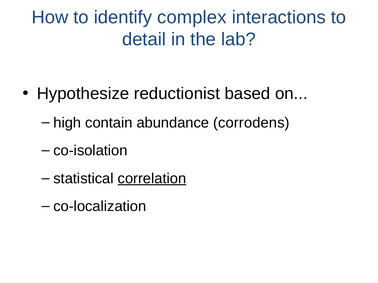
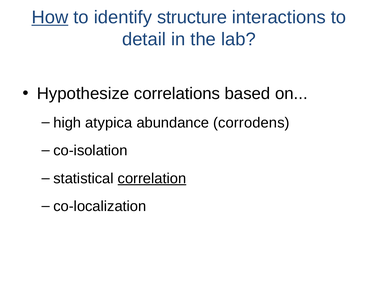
How underline: none -> present
complex: complex -> structure
reductionist: reductionist -> correlations
contain: contain -> atypica
